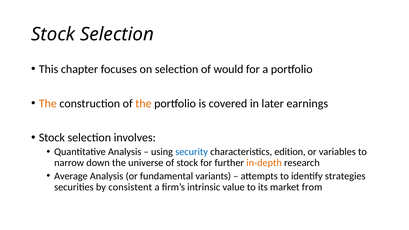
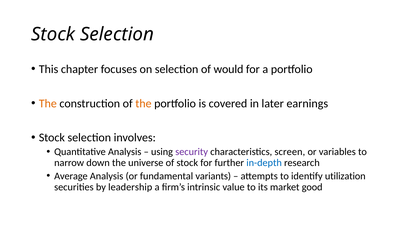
security colour: blue -> purple
edition: edition -> screen
in-depth colour: orange -> blue
strategies: strategies -> utilization
consistent: consistent -> leadership
from: from -> good
